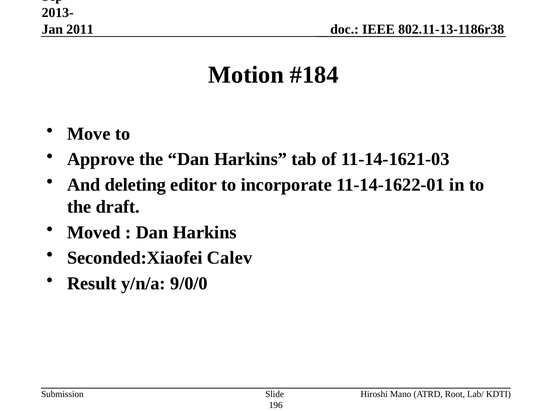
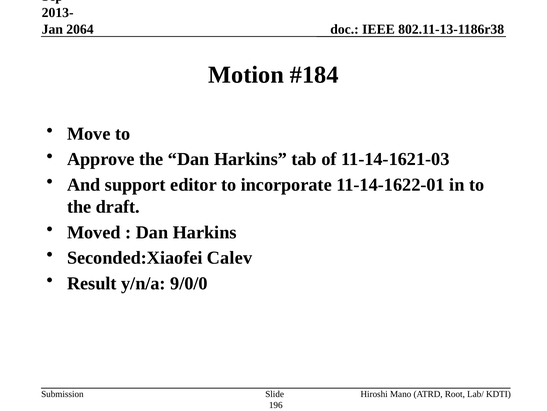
2011: 2011 -> 2064
deleting: deleting -> support
